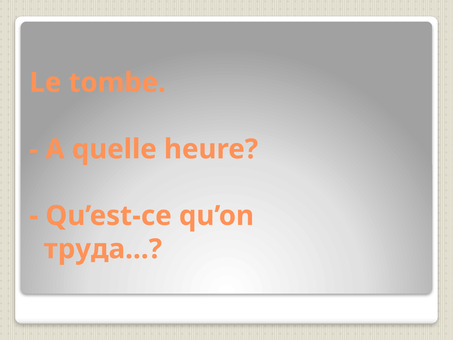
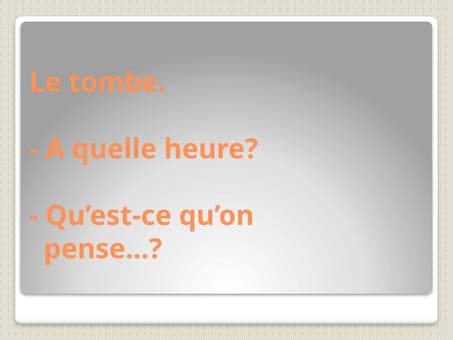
труда…: труда… -> pense…
